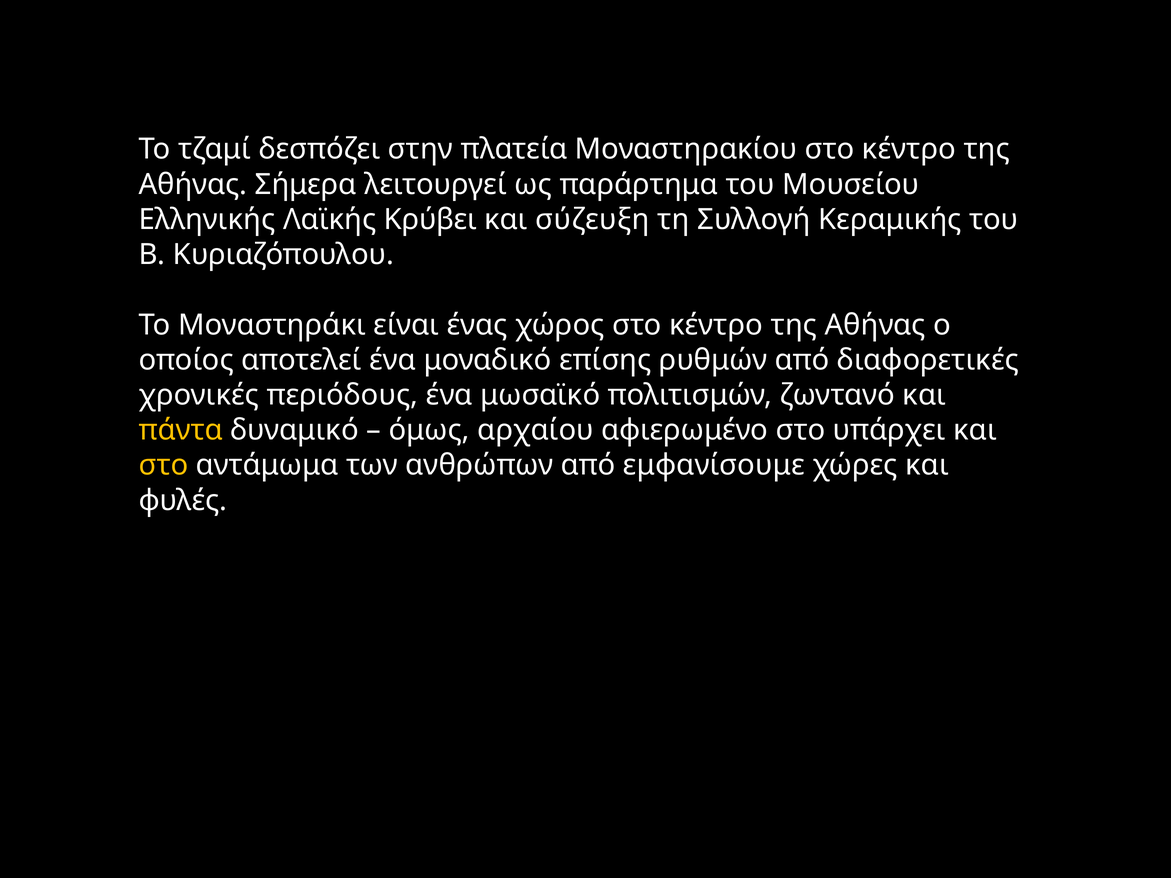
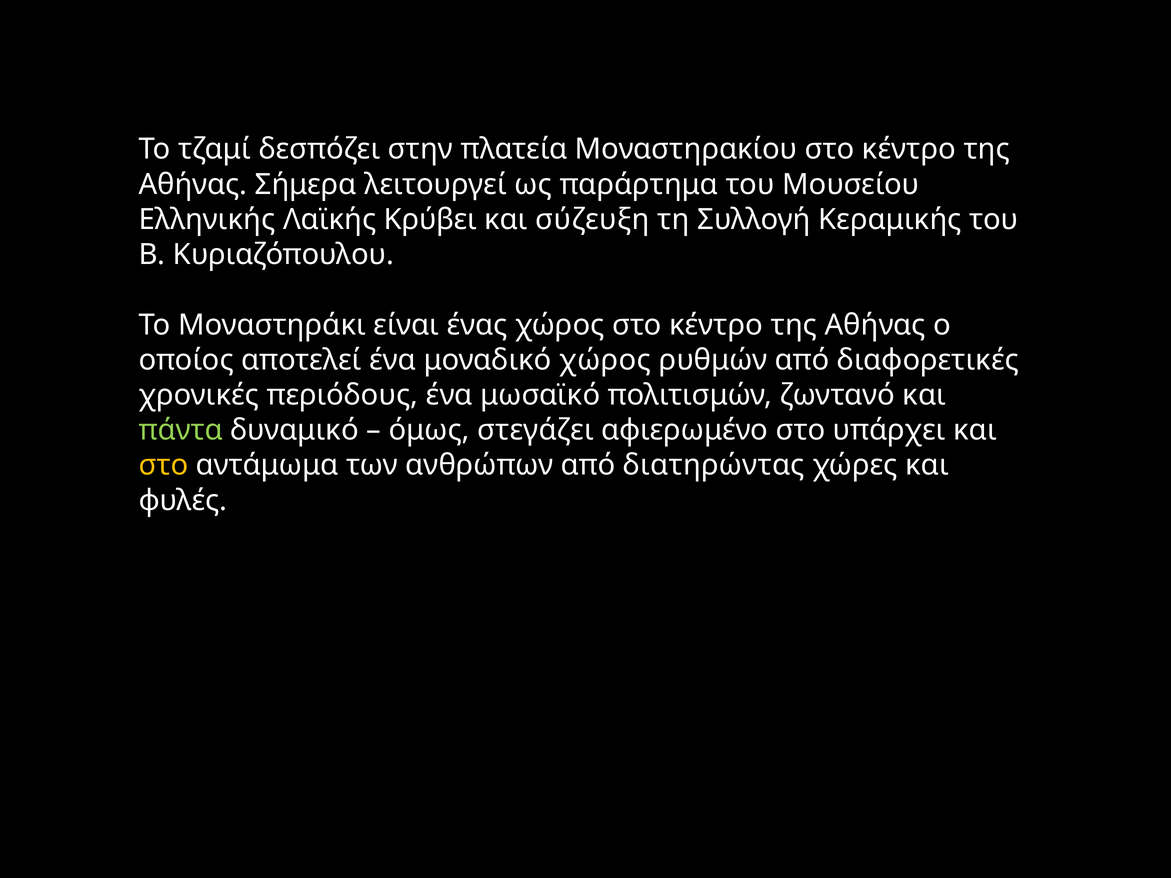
μοναδικό επίσης: επίσης -> χώρος
πάντα colour: yellow -> light green
αρχαίου: αρχαίου -> στεγάζει
εμφανίσουμε: εμφανίσουμε -> διατηρώντας
